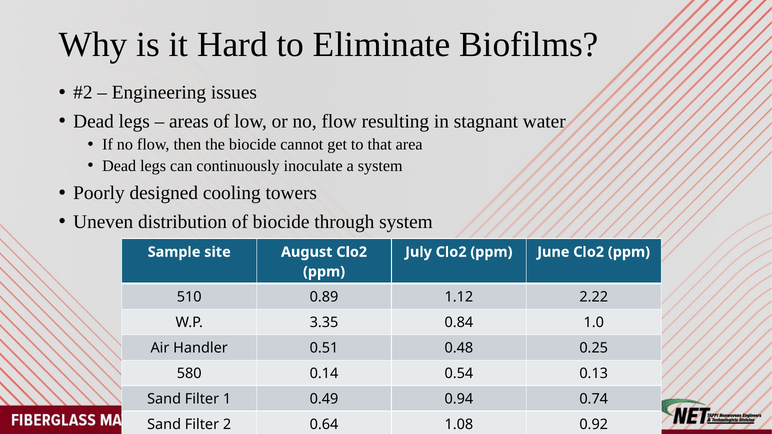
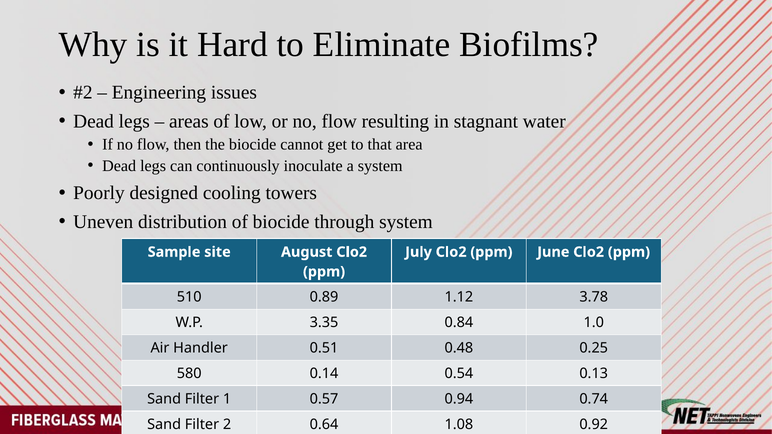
2.22: 2.22 -> 3.78
0.49: 0.49 -> 0.57
